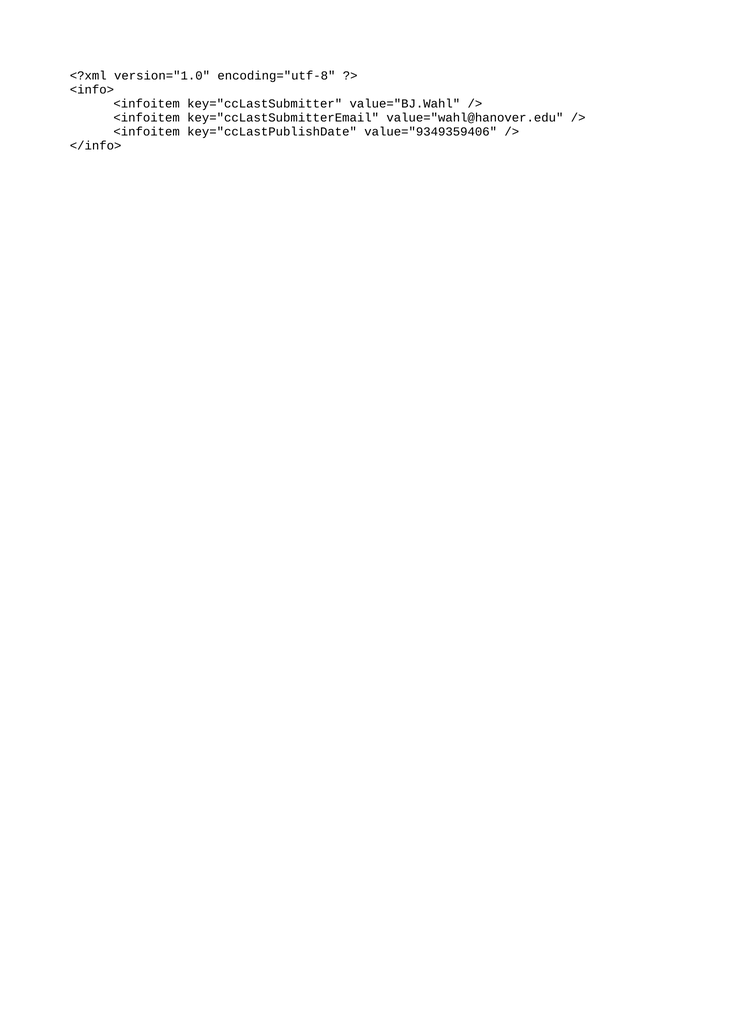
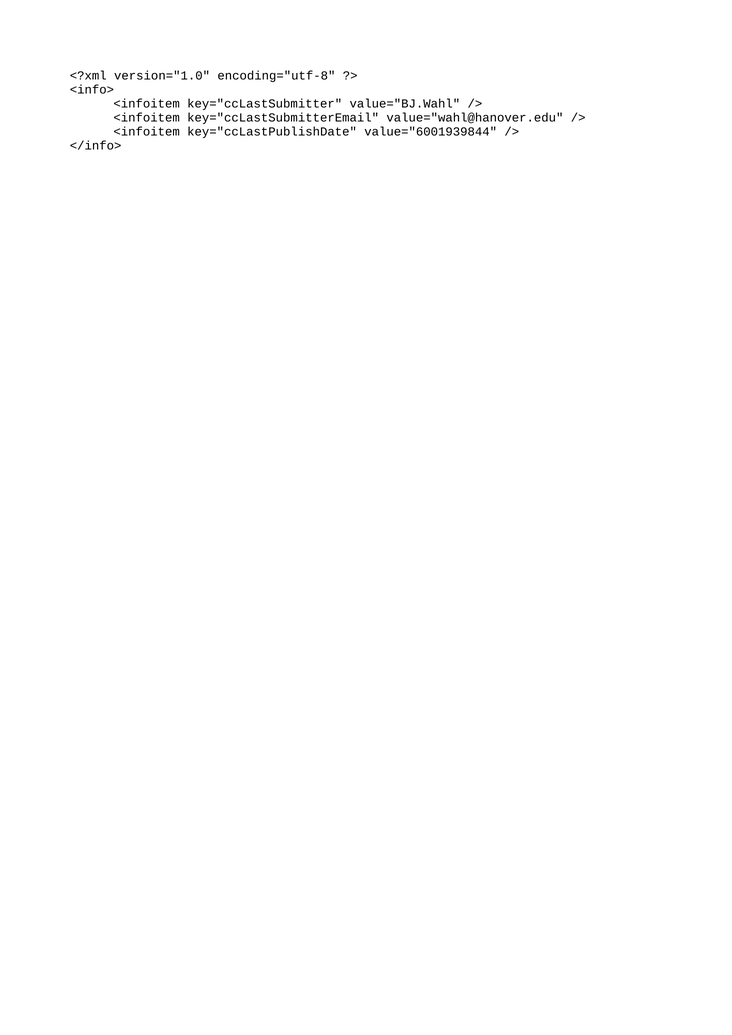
value="9349359406: value="9349359406 -> value="6001939844
